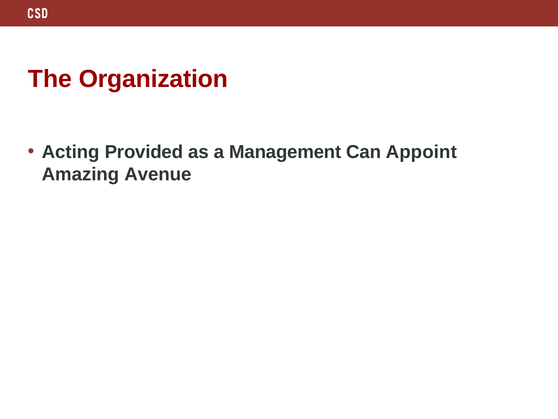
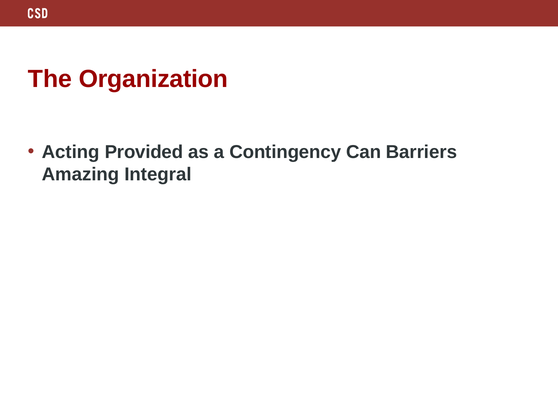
Management: Management -> Contingency
Appoint: Appoint -> Barriers
Avenue: Avenue -> Integral
